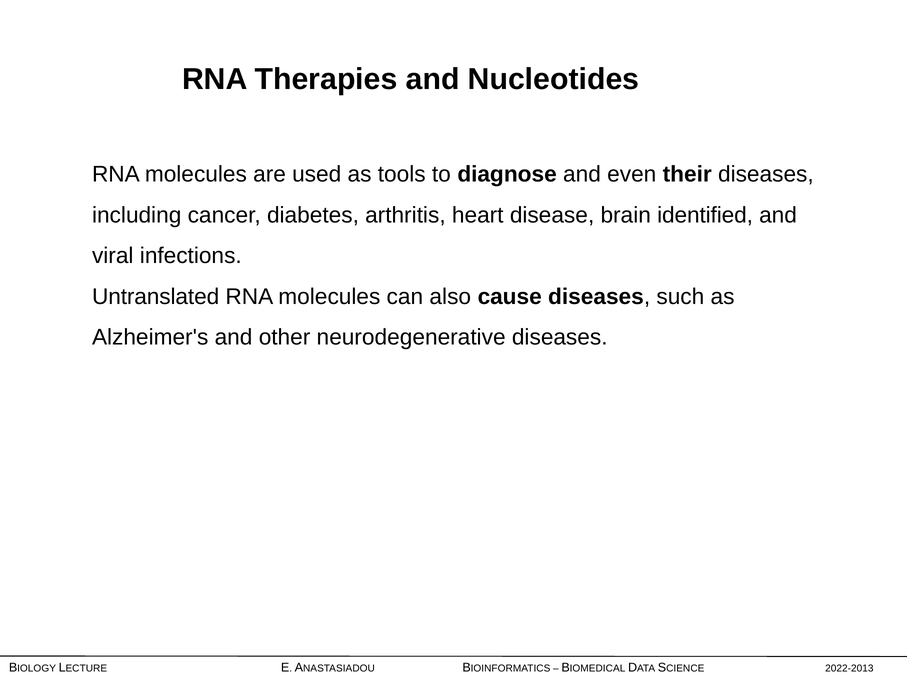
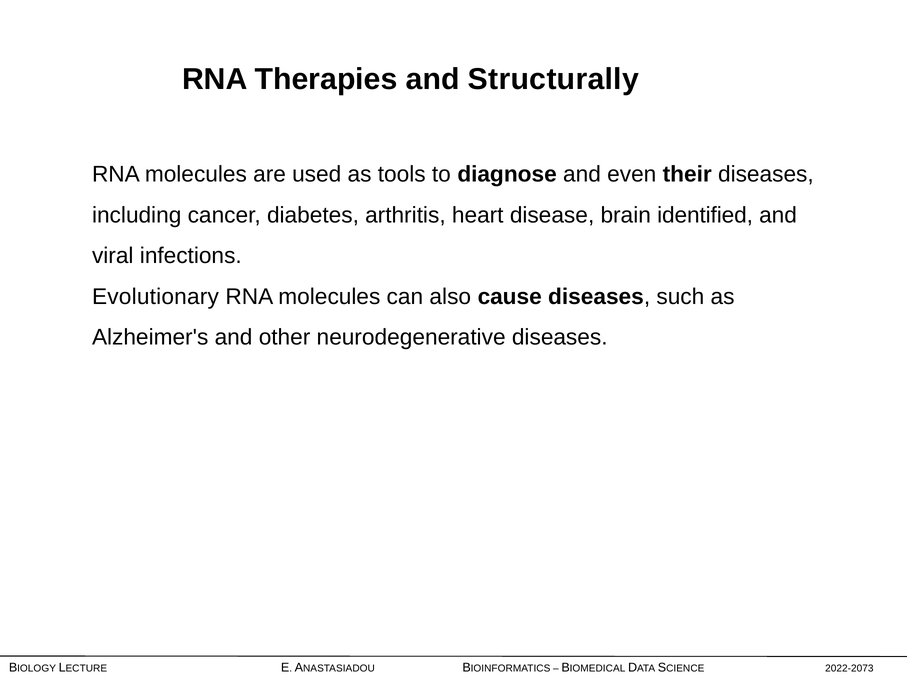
Nucleotides: Nucleotides -> Structurally
Untranslated: Untranslated -> Evolutionary
2022-2013: 2022-2013 -> 2022-2073
